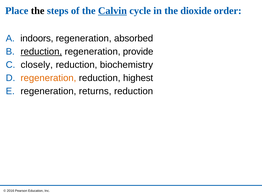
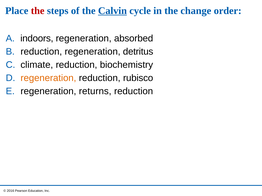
the at (38, 11) colour: black -> red
dioxide: dioxide -> change
reduction at (41, 52) underline: present -> none
provide: provide -> detritus
closely: closely -> climate
highest: highest -> rubisco
